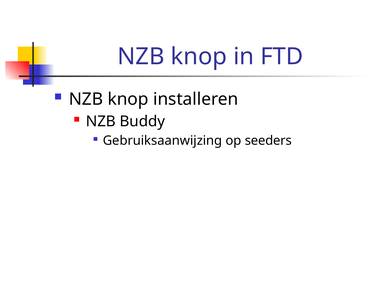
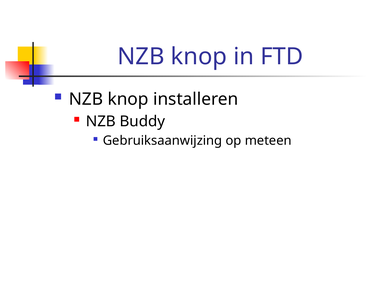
seeders: seeders -> meteen
